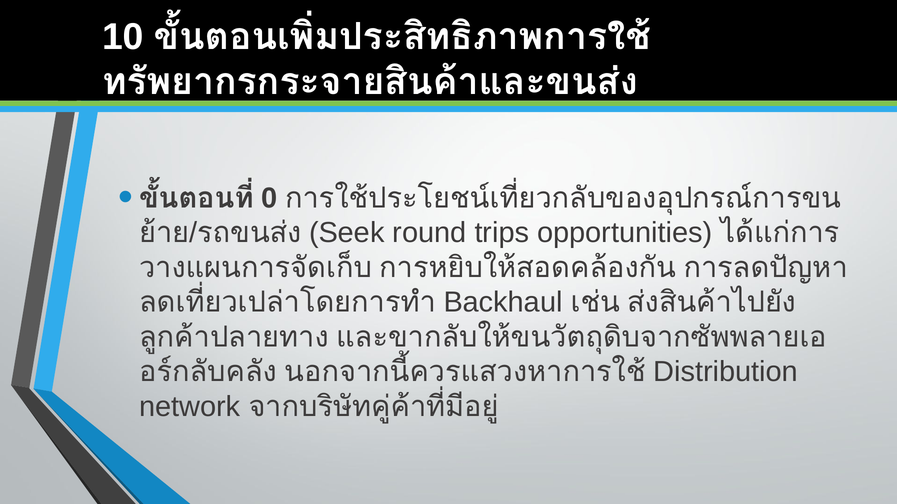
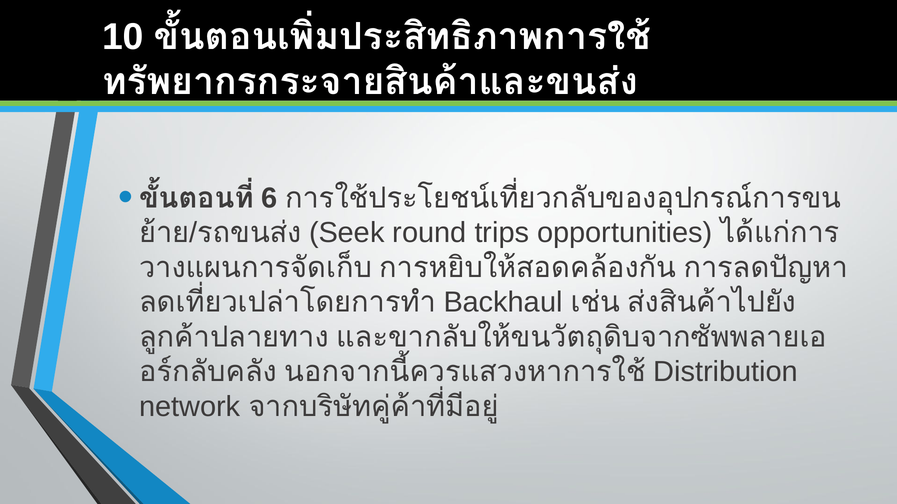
0: 0 -> 6
